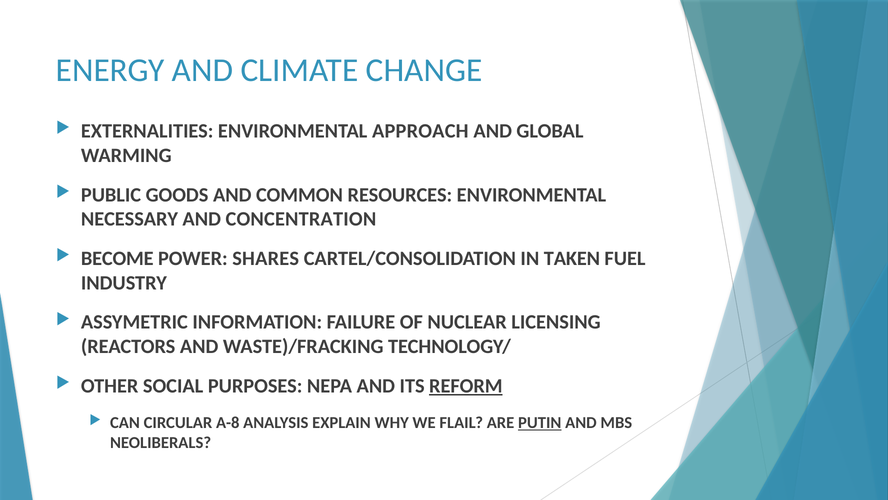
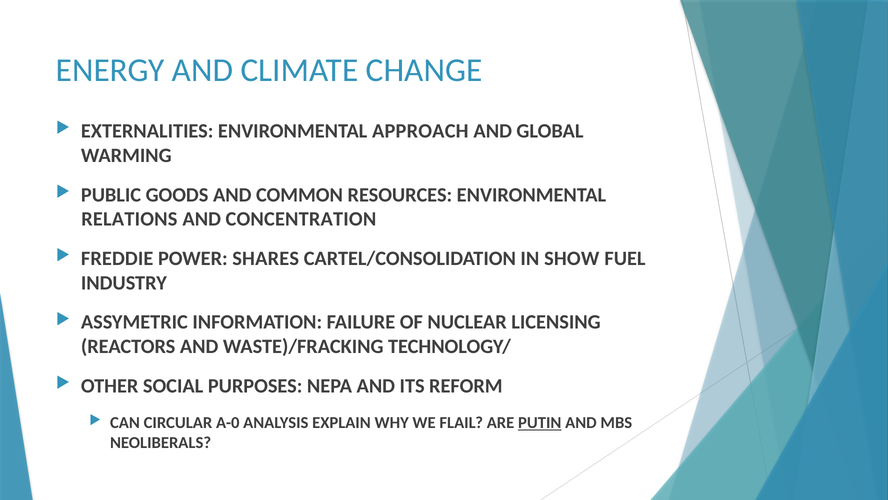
NECESSARY: NECESSARY -> RELATIONS
BECOME: BECOME -> FREDDIE
TAKEN: TAKEN -> SHOW
REFORM underline: present -> none
A-8: A-8 -> A-0
